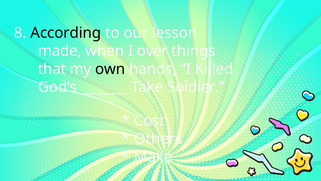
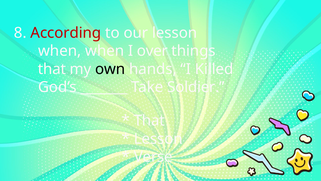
According colour: black -> red
made at (60, 51): made -> when
Cost at (149, 120): Cost -> That
Others at (158, 138): Others -> Lesson
Make: Make -> Verse
